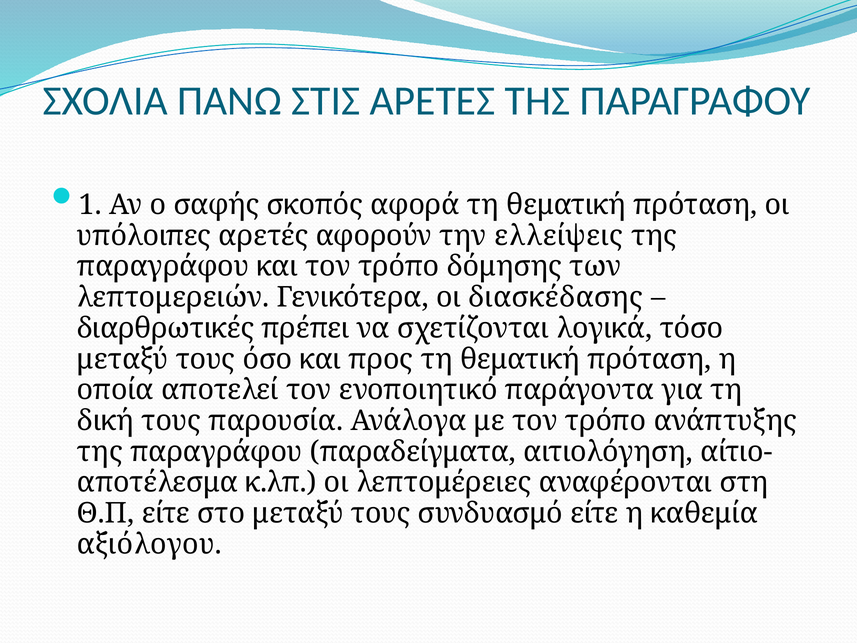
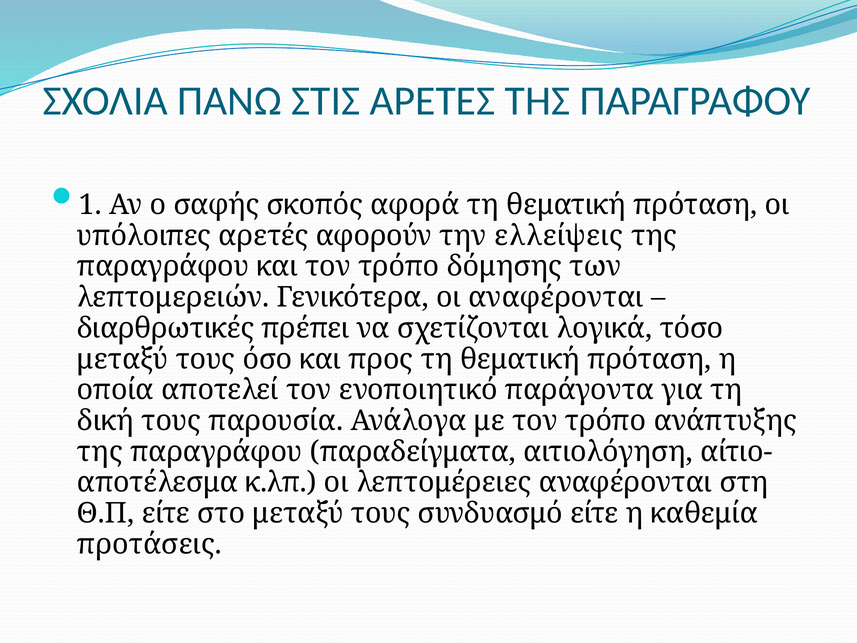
οι διασκέδασης: διασκέδασης -> αναφέρονται
αξιόλογου: αξιόλογου -> προτάσεις
